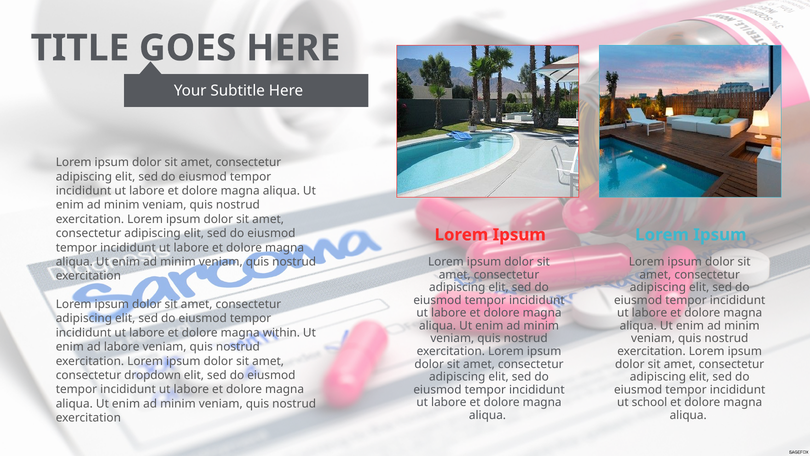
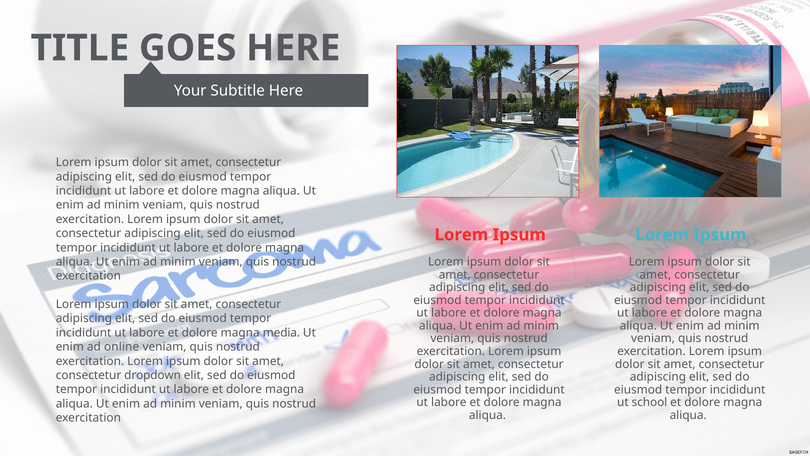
within: within -> media
ad labore: labore -> online
